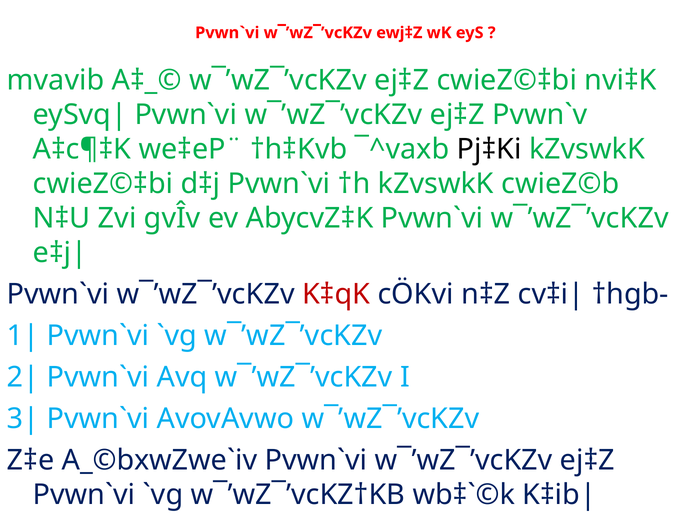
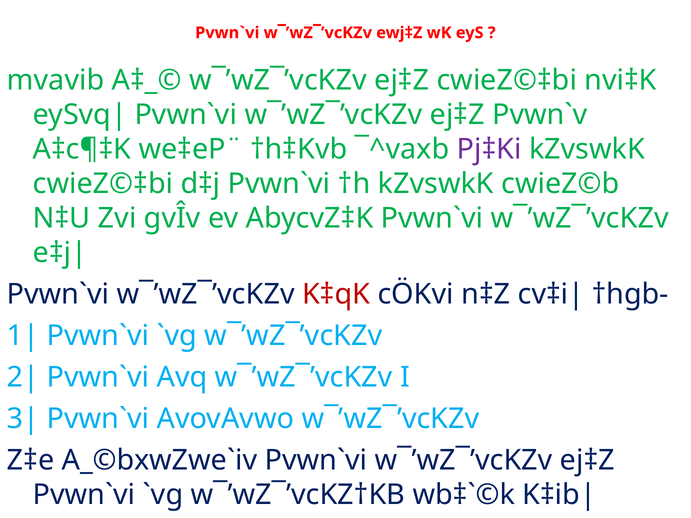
Pj‡Ki colour: black -> purple
